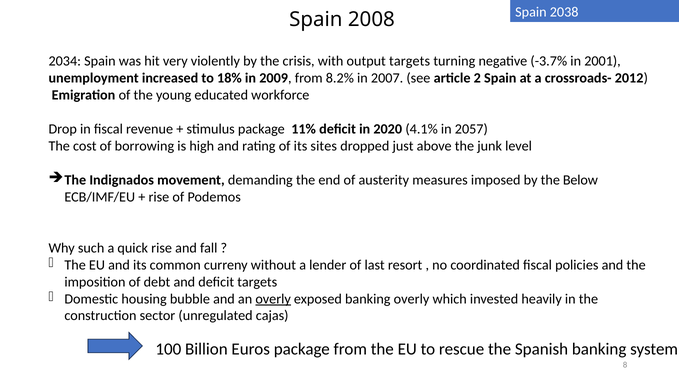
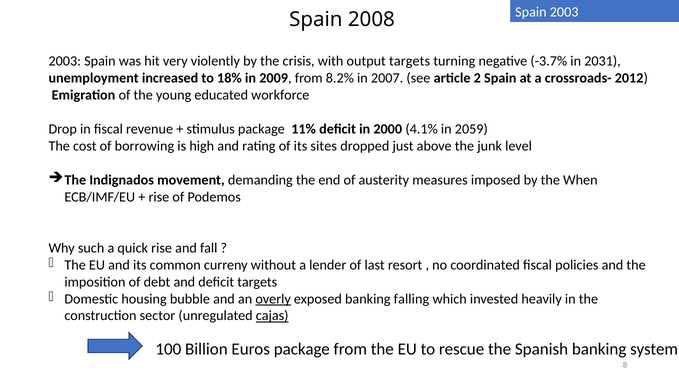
Spain 2038: 2038 -> 2003
2034 at (65, 61): 2034 -> 2003
2001: 2001 -> 2031
2020: 2020 -> 2000
2057: 2057 -> 2059
Below: Below -> When
banking overly: overly -> falling
cajas underline: none -> present
